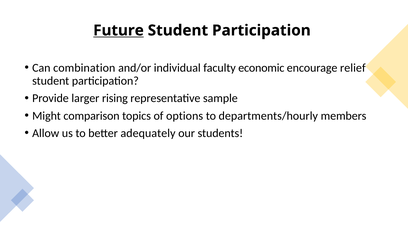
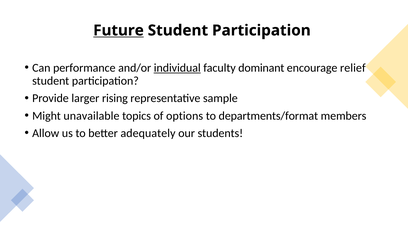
combination: combination -> performance
individual underline: none -> present
economic: economic -> dominant
comparison: comparison -> unavailable
departments/hourly: departments/hourly -> departments/format
